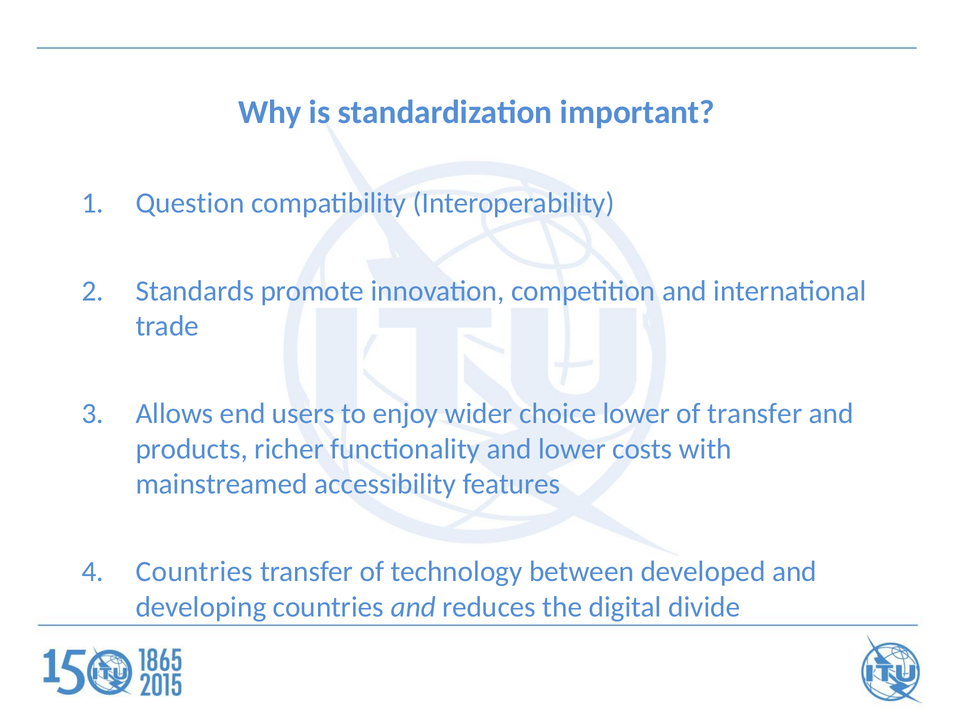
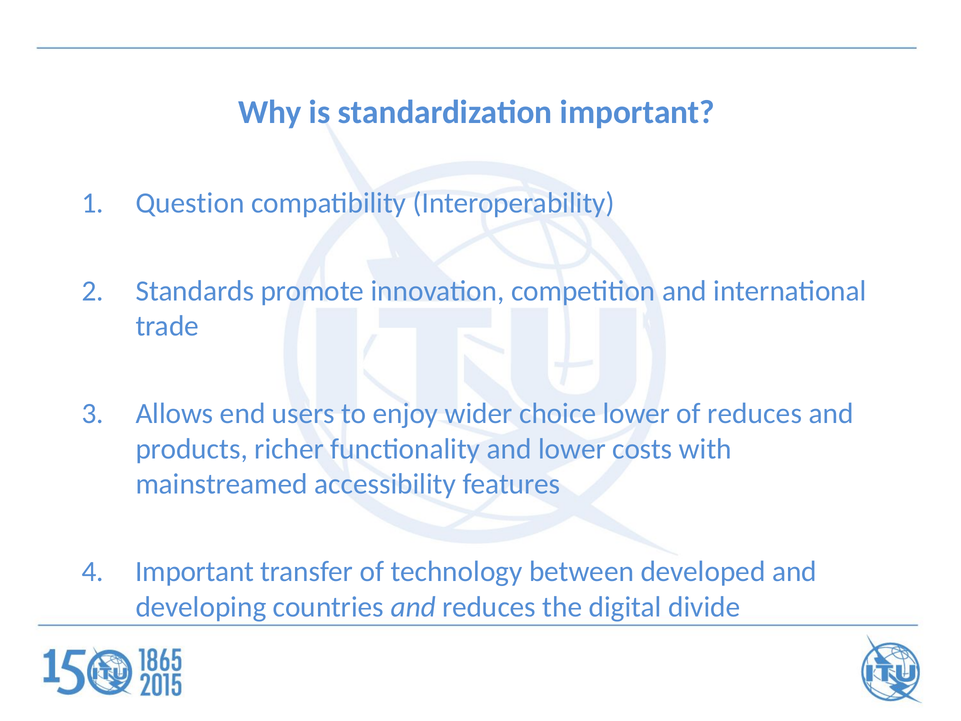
of transfer: transfer -> reduces
Countries at (194, 572): Countries -> Important
